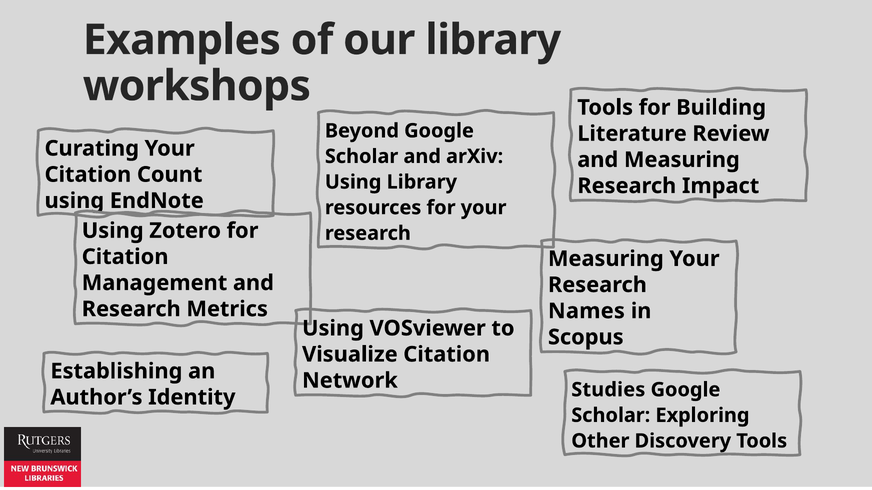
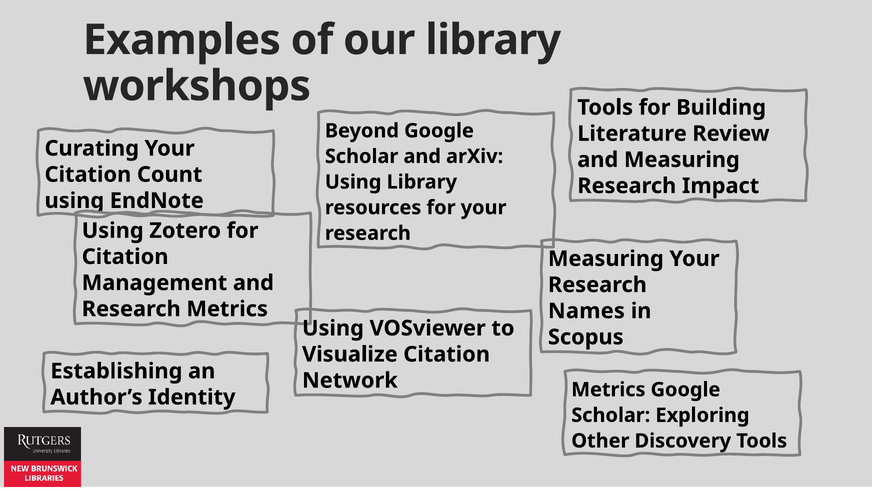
Studies at (608, 390): Studies -> Metrics
